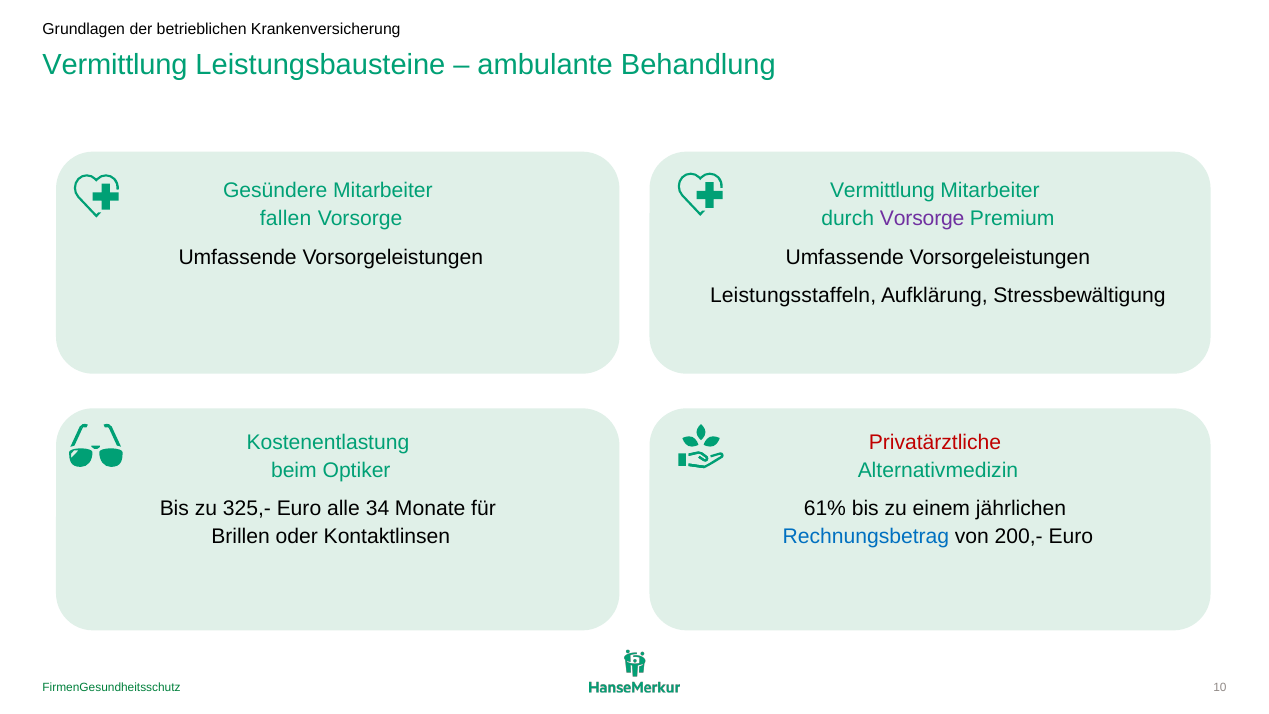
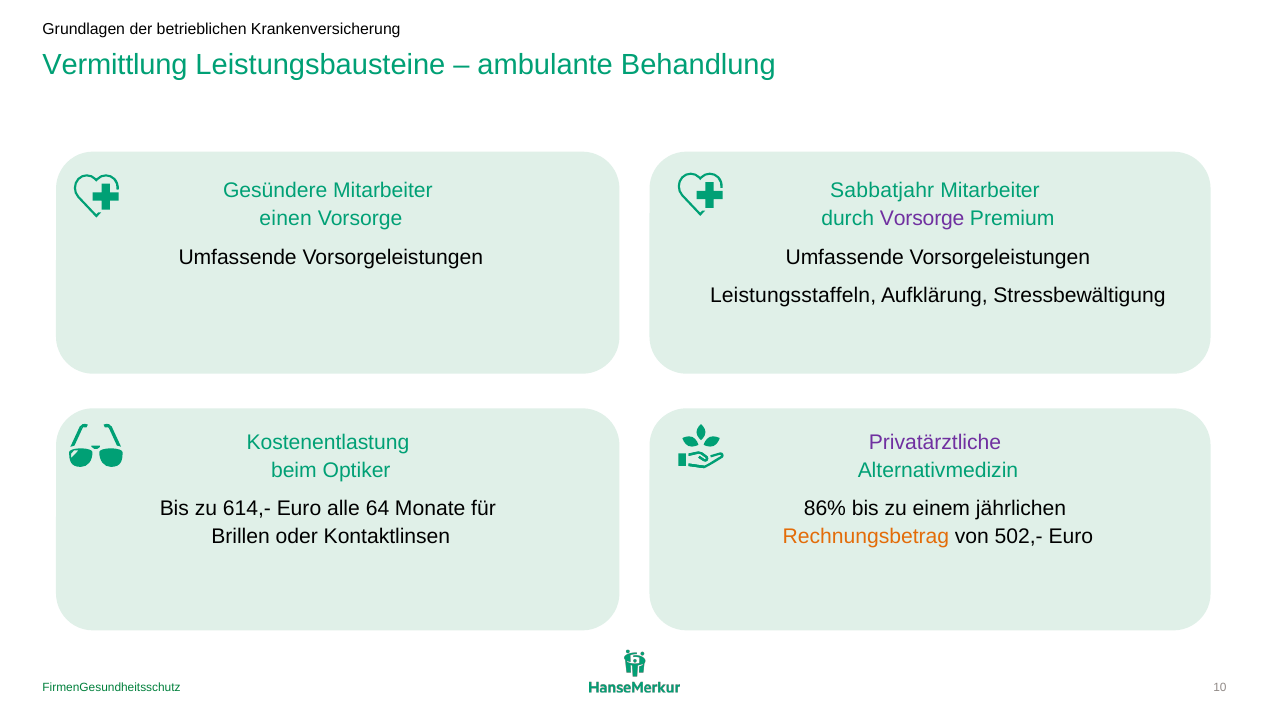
Vermittlung at (882, 191): Vermittlung -> Sabbatjahr
fallen: fallen -> einen
Privatärztliche colour: red -> purple
325,-: 325,- -> 614,-
34: 34 -> 64
61%: 61% -> 86%
Rechnungsbetrag colour: blue -> orange
200,-: 200,- -> 502,-
